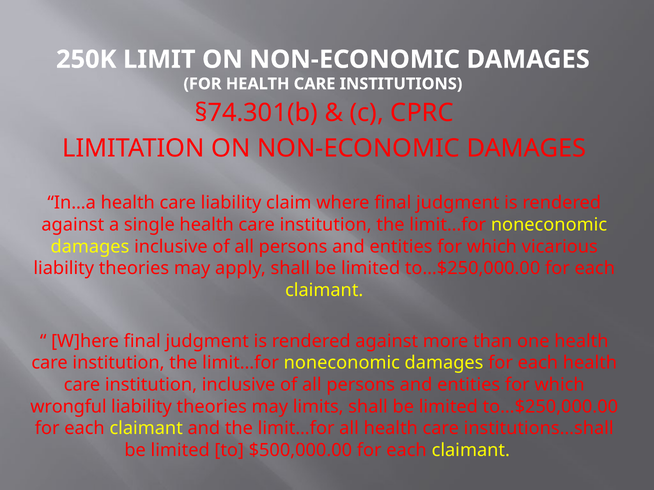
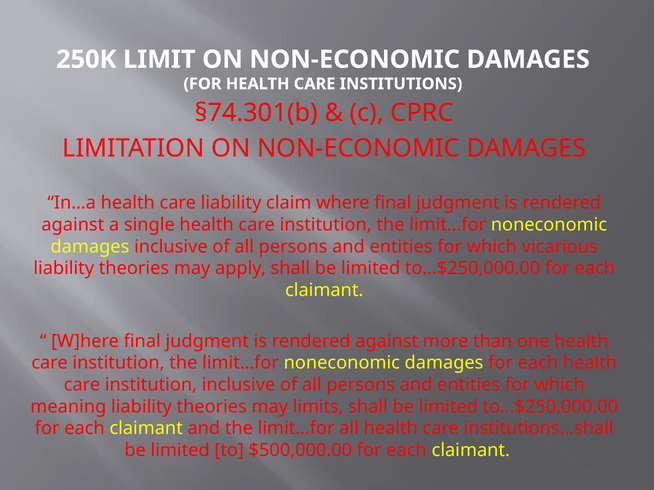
wrongful: wrongful -> meaning
